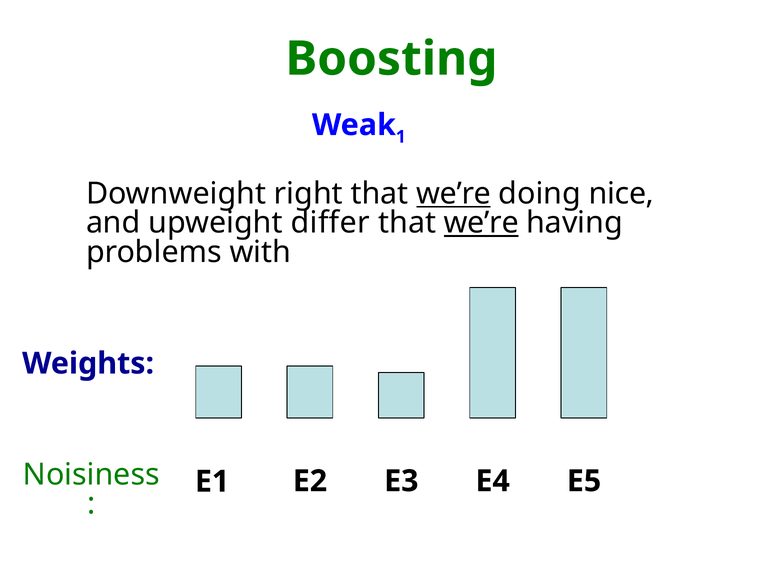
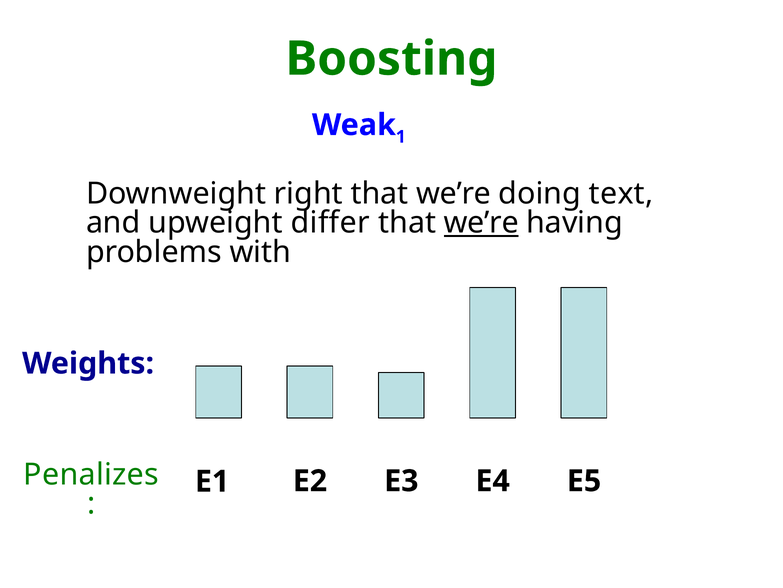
we’re at (454, 193) underline: present -> none
nice: nice -> text
Noisiness: Noisiness -> Penalizes
